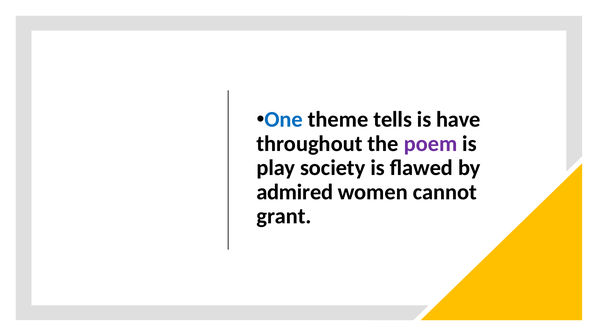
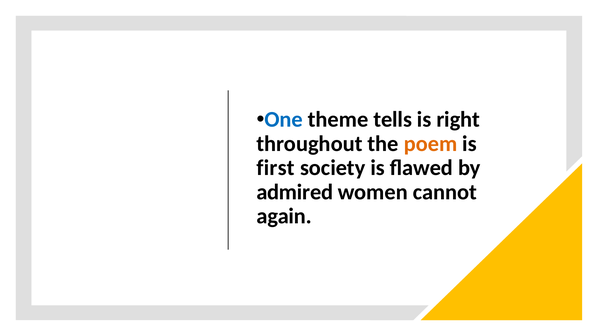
have: have -> right
poem colour: purple -> orange
play: play -> first
grant: grant -> again
